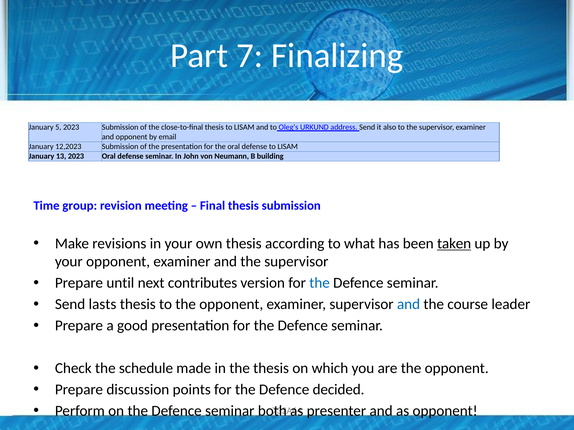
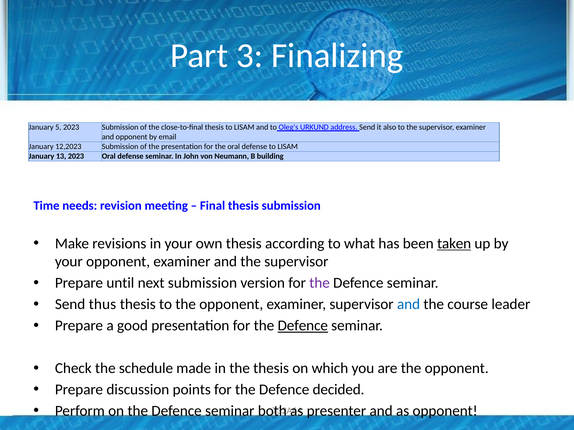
7: 7 -> 3
group: group -> needs
next contributes: contributes -> submission
the at (320, 283) colour: blue -> purple
lasts: lasts -> thus
Defence at (303, 326) underline: none -> present
